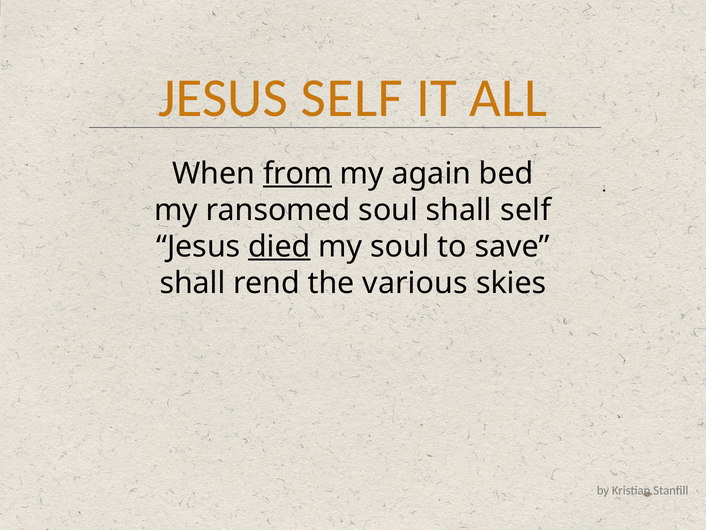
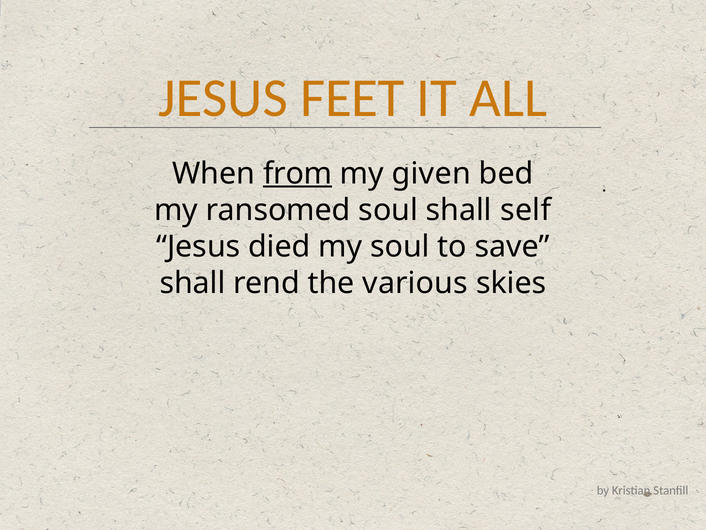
JESUS SELF: SELF -> FEET
again: again -> given
died underline: present -> none
